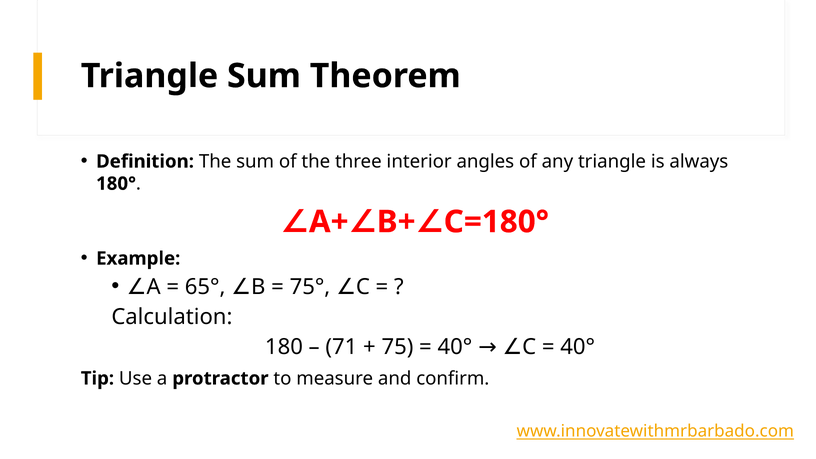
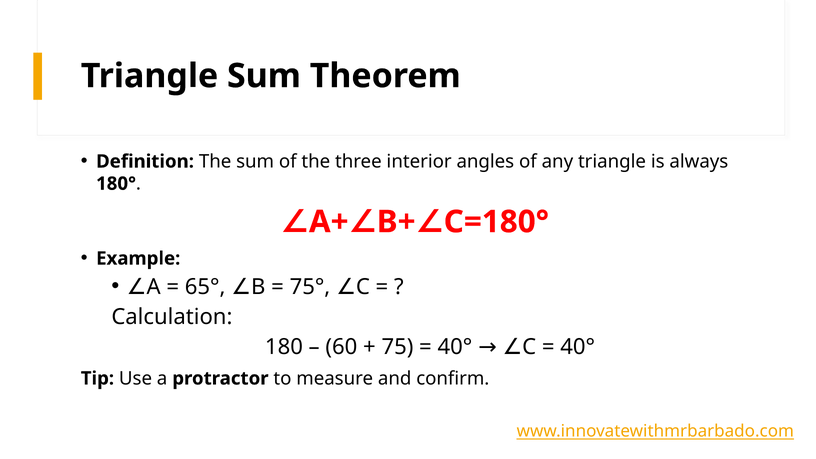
71: 71 -> 60
